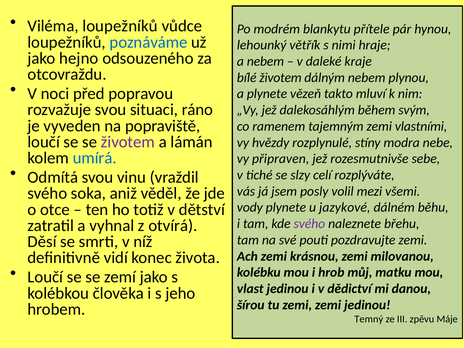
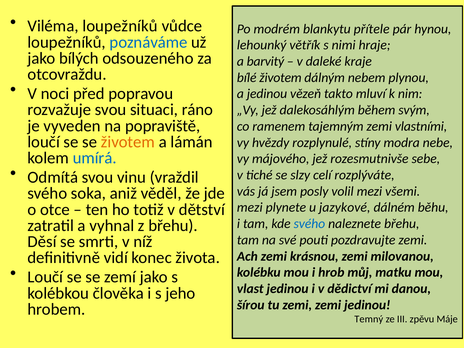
hejno: hejno -> bílých
a nebem: nebem -> barvitý
a plynete: plynete -> jedinou
životem at (128, 142) colour: purple -> orange
připraven: připraven -> májového
vody at (250, 208): vody -> mezi
svého at (309, 224) colour: purple -> blue
z otvírá: otvírá -> břehu
